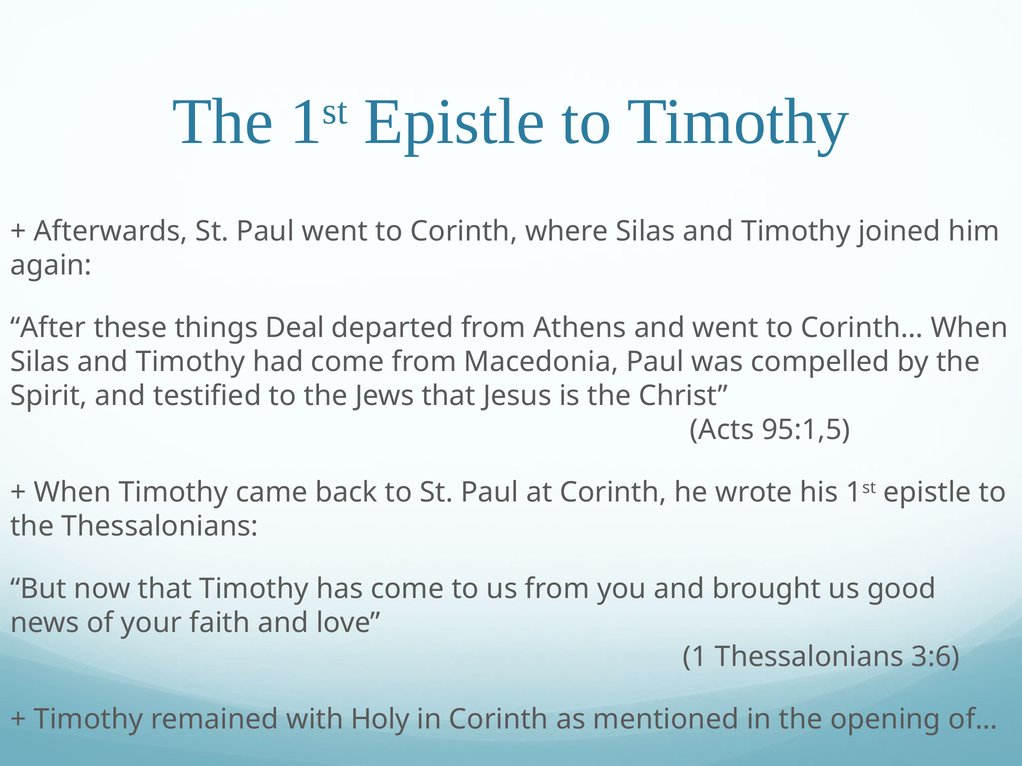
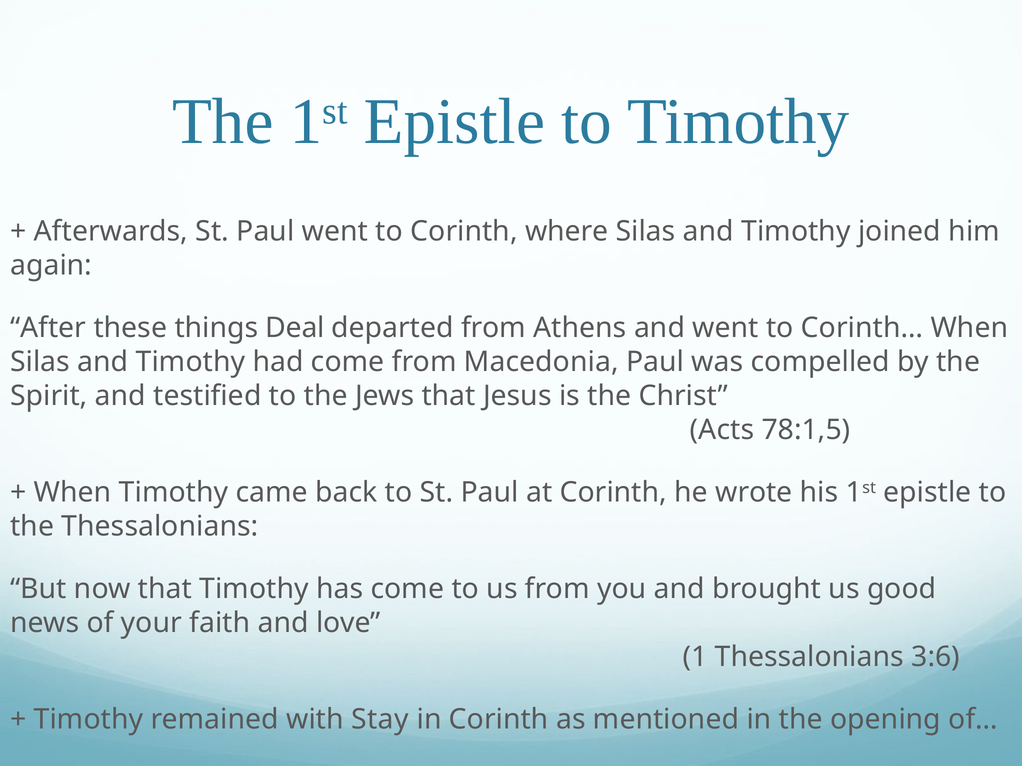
95:1,5: 95:1,5 -> 78:1,5
Holy: Holy -> Stay
